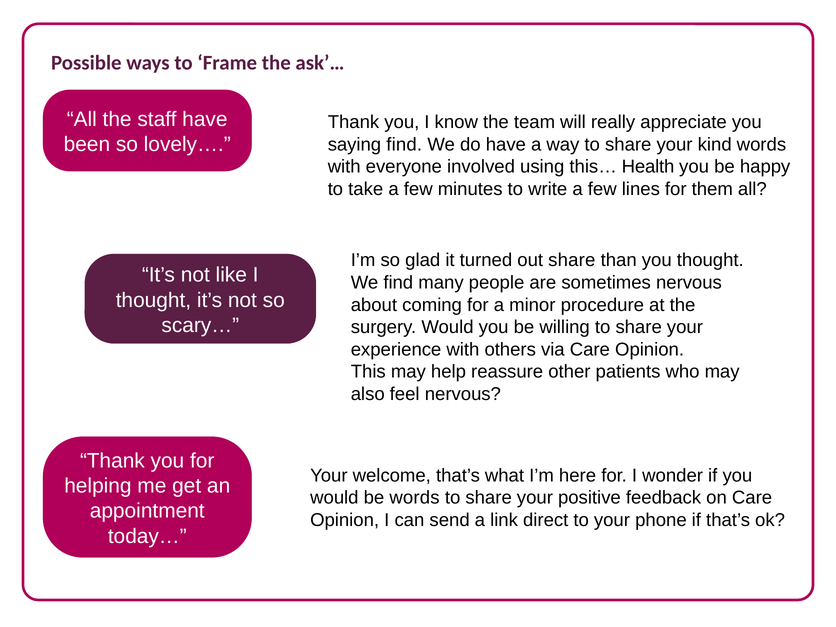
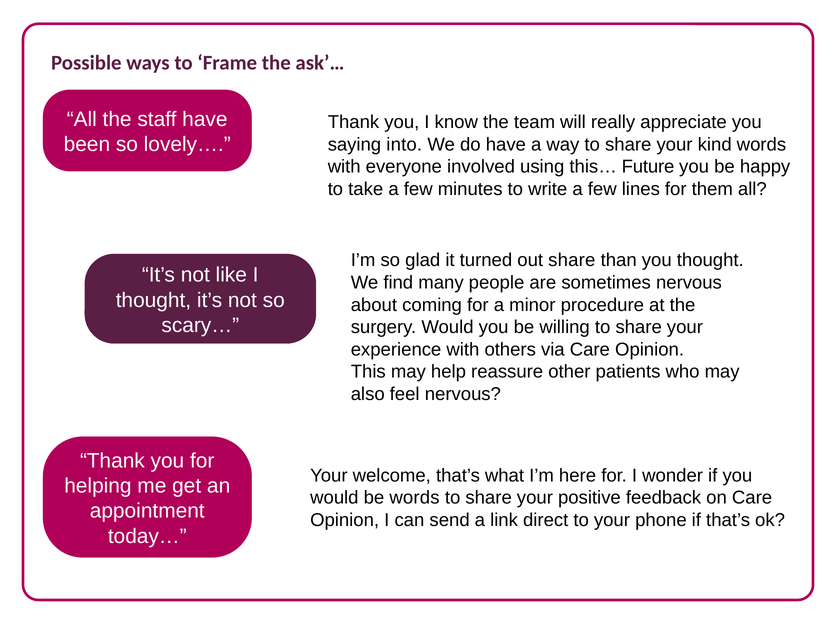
saying find: find -> into
Health: Health -> Future
